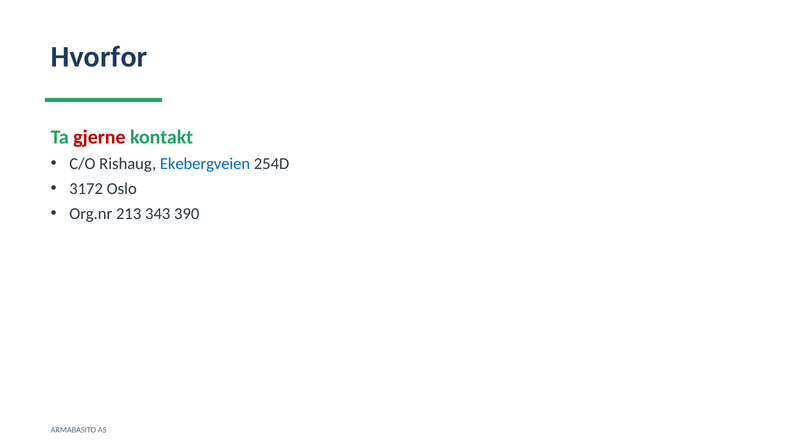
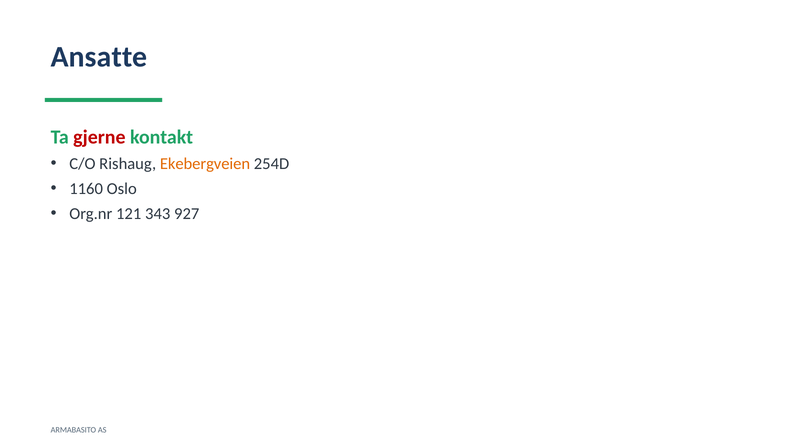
Hvorfor: Hvorfor -> Ansatte
Ekebergveien colour: blue -> orange
3172: 3172 -> 1160
213: 213 -> 121
390: 390 -> 927
